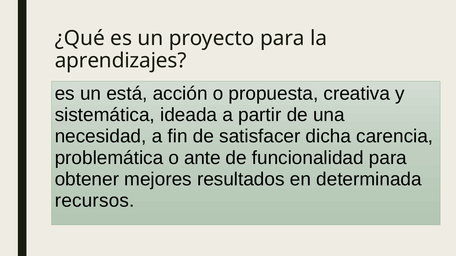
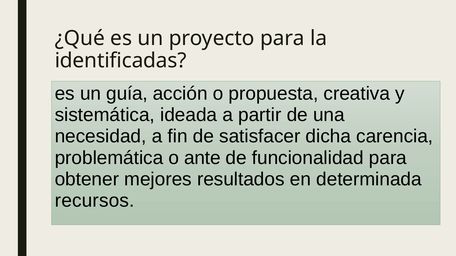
aprendizajes: aprendizajes -> identificadas
está: está -> guía
